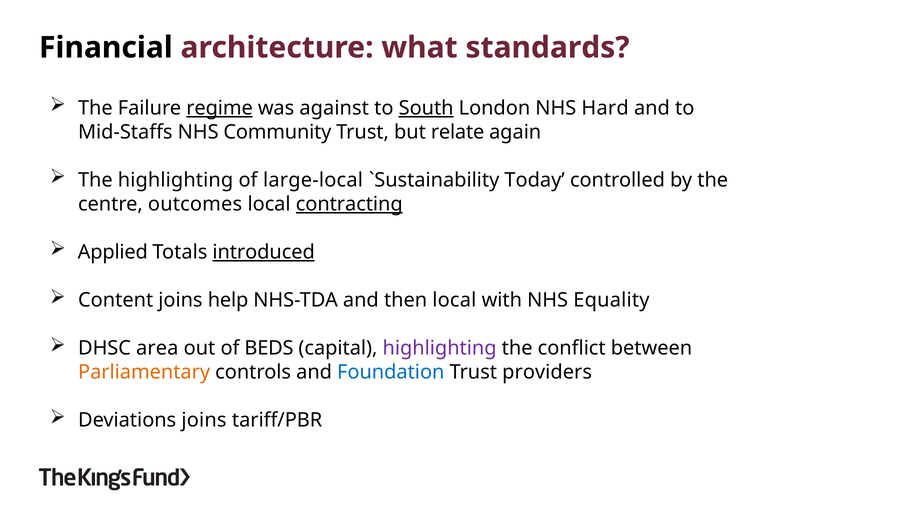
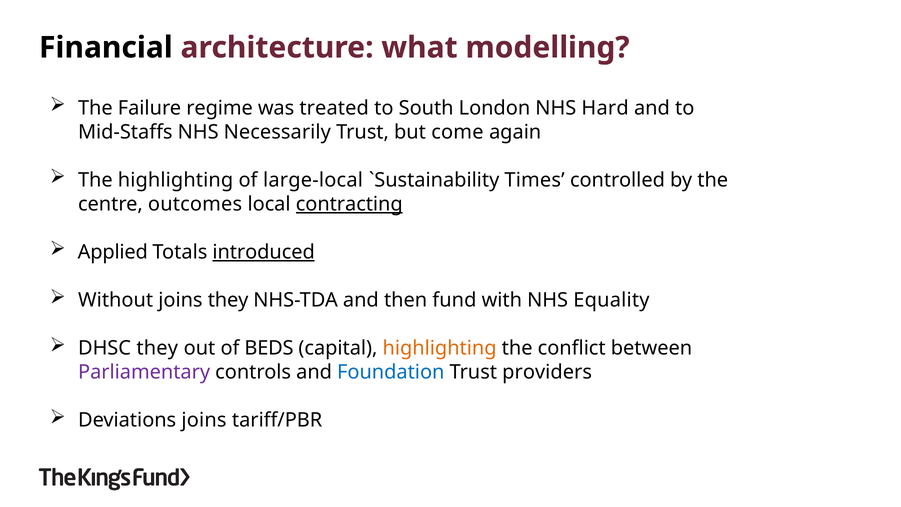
standards: standards -> modelling
regime underline: present -> none
against: against -> treated
South underline: present -> none
Community: Community -> Necessarily
relate: relate -> come
Today: Today -> Times
Content: Content -> Without
joins help: help -> they
then local: local -> fund
DHSC area: area -> they
highlighting at (440, 348) colour: purple -> orange
Parliamentary colour: orange -> purple
